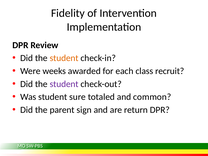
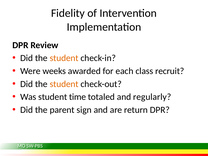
student at (64, 84) colour: purple -> orange
sure: sure -> time
common: common -> regularly
